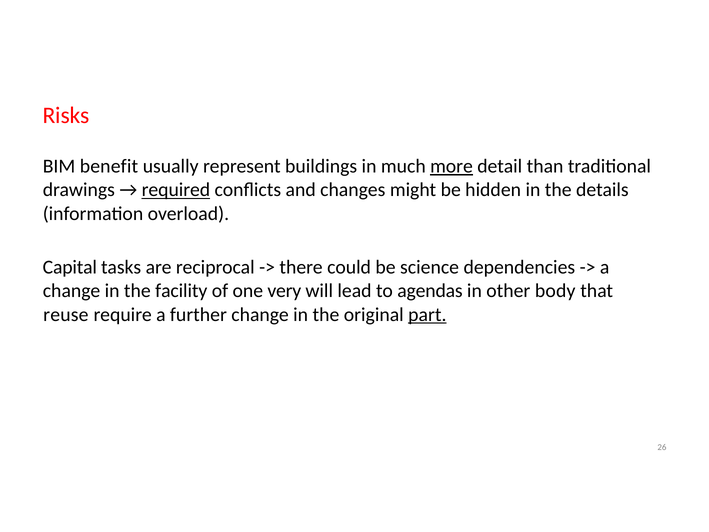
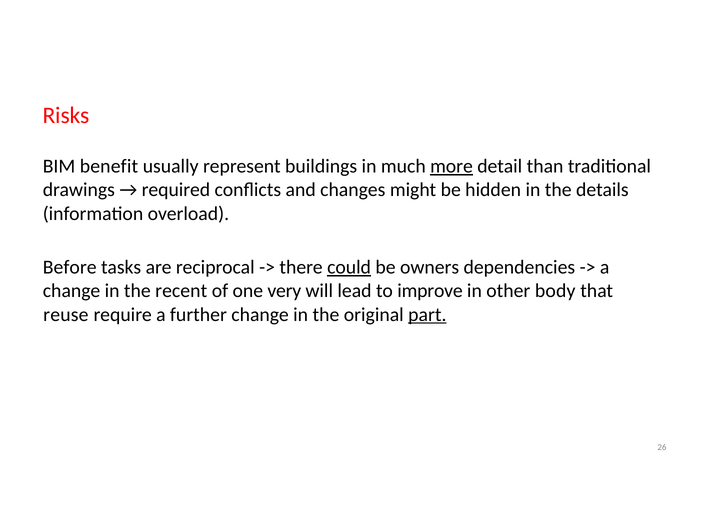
required underline: present -> none
Capital: Capital -> Before
could underline: none -> present
science: science -> owners
facility: facility -> recent
agendas: agendas -> improve
